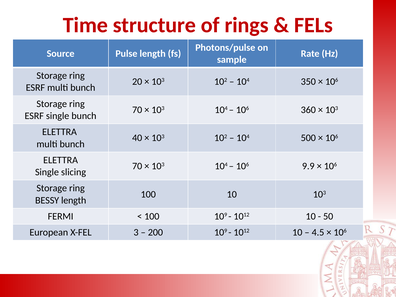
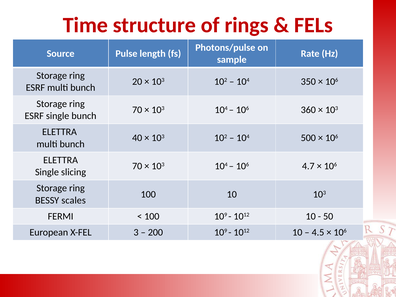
9.9: 9.9 -> 4.7
BESSY length: length -> scales
